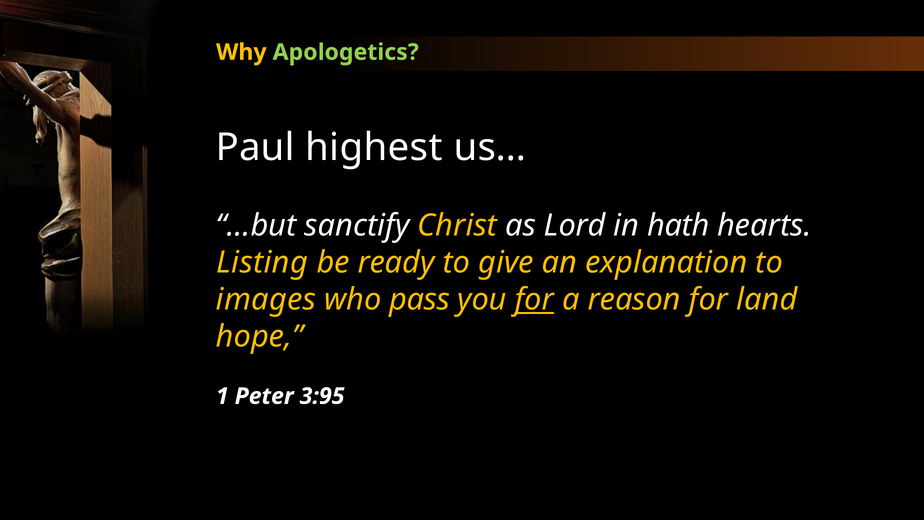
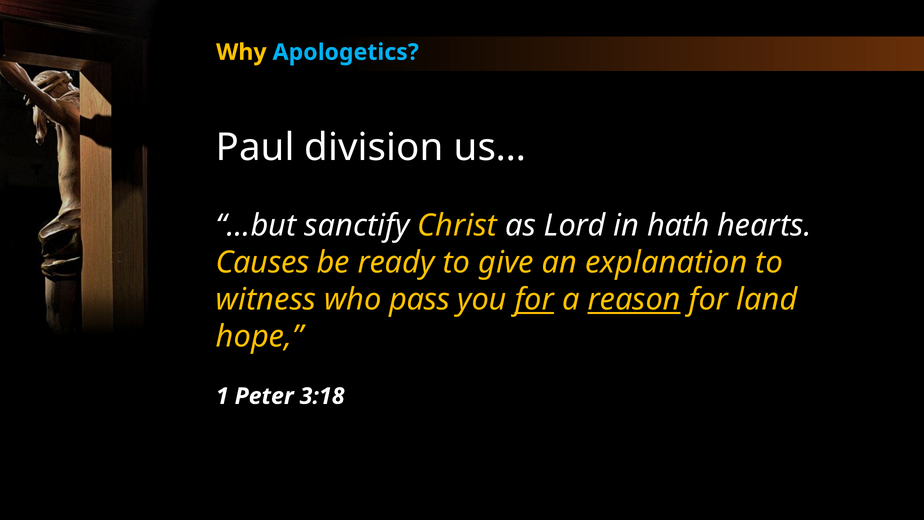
Apologetics colour: light green -> light blue
highest: highest -> division
Listing: Listing -> Causes
images: images -> witness
reason underline: none -> present
3:95: 3:95 -> 3:18
